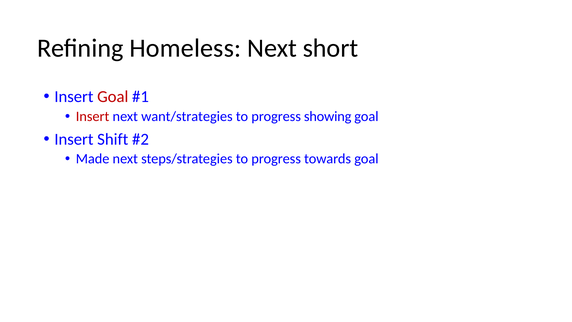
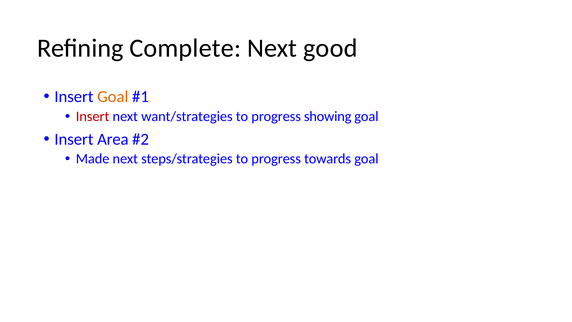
Homeless: Homeless -> Complete
short: short -> good
Goal at (113, 97) colour: red -> orange
Shift: Shift -> Area
